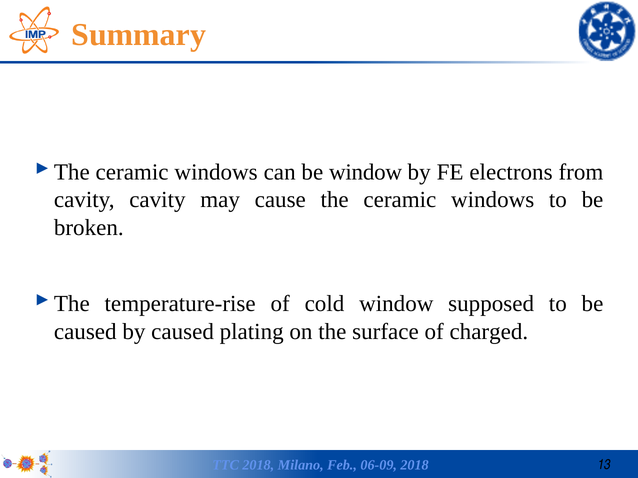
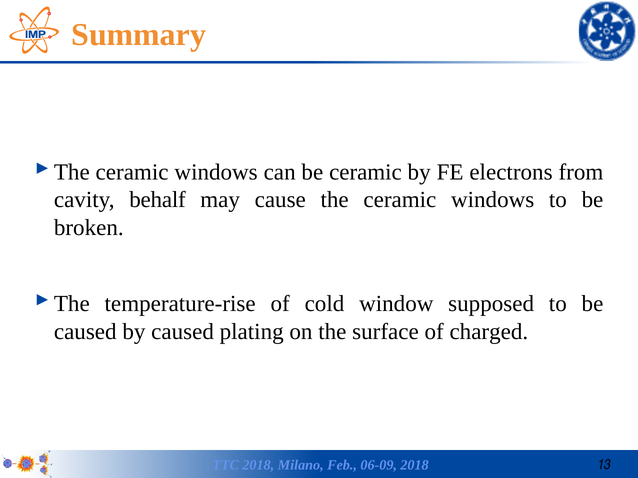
be window: window -> ceramic
cavity cavity: cavity -> behalf
